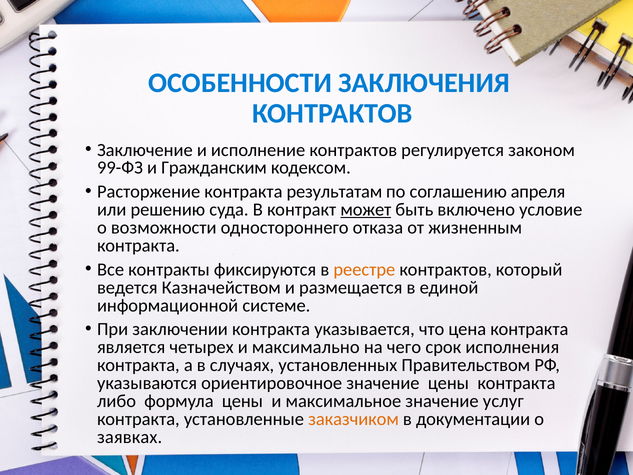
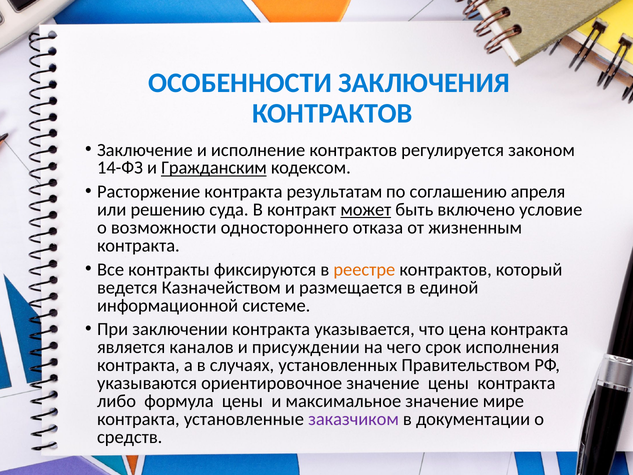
99-ФЗ: 99-ФЗ -> 14-ФЗ
Гражданским underline: none -> present
четырех: четырех -> каналов
максимально: максимально -> присуждении
услуг: услуг -> мире
заказчиком colour: orange -> purple
заявках: заявках -> средств
